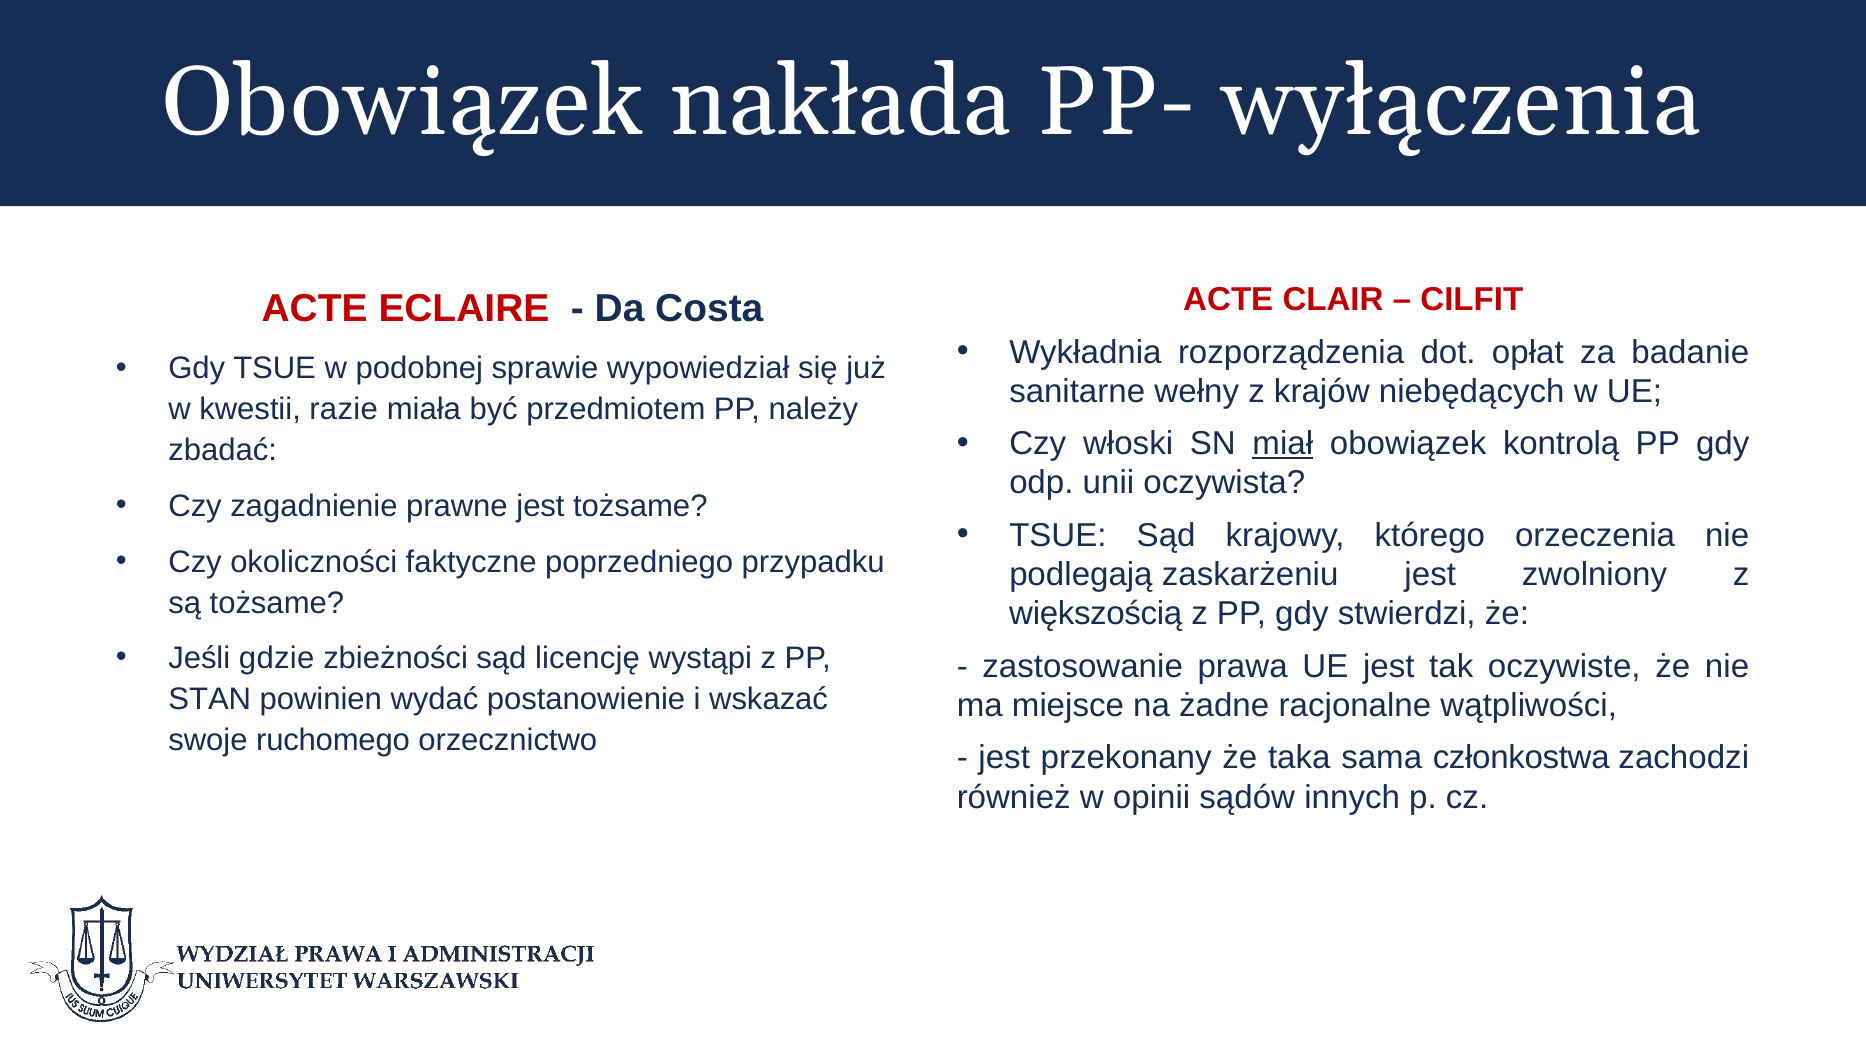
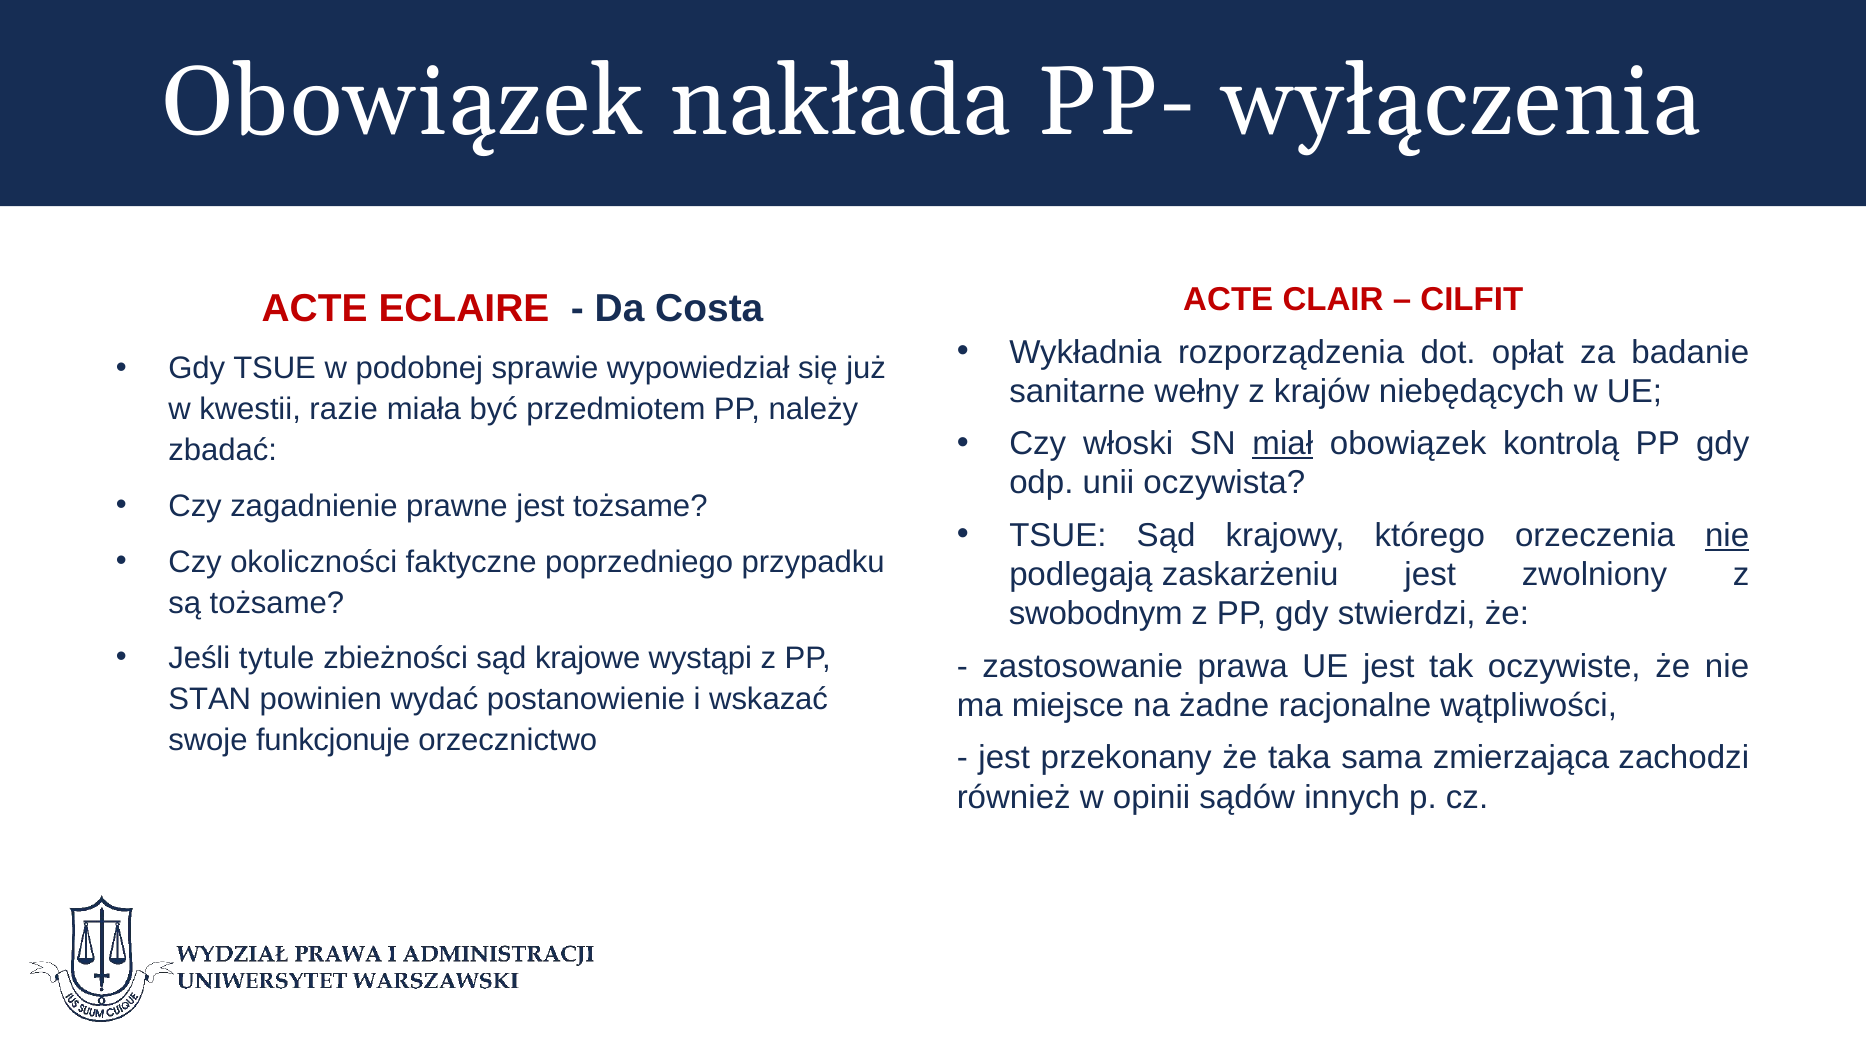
nie at (1727, 535) underline: none -> present
większością: większością -> swobodnym
gdzie: gdzie -> tytule
licencję: licencję -> krajowe
ruchomego: ruchomego -> funkcjonuje
członkostwa: członkostwa -> zmierzająca
